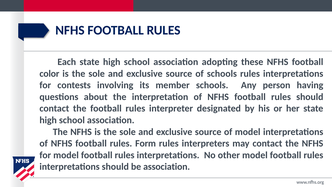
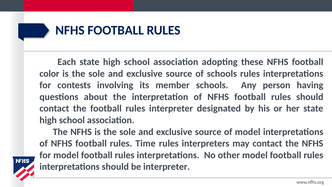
Form: Form -> Time
be association: association -> interpreter
